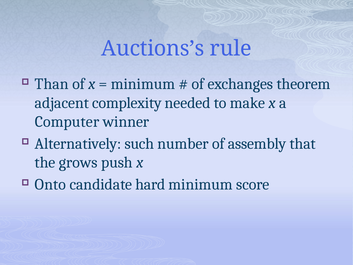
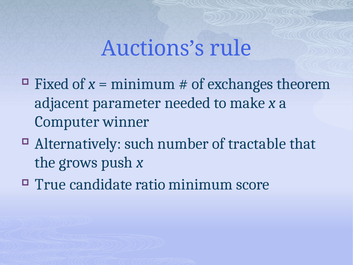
Than: Than -> Fixed
complexity: complexity -> parameter
assembly: assembly -> tractable
Onto: Onto -> True
hard: hard -> ratio
